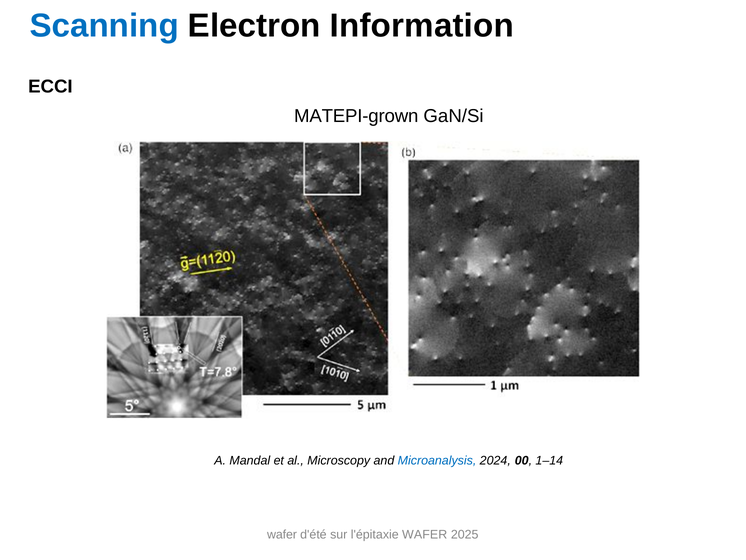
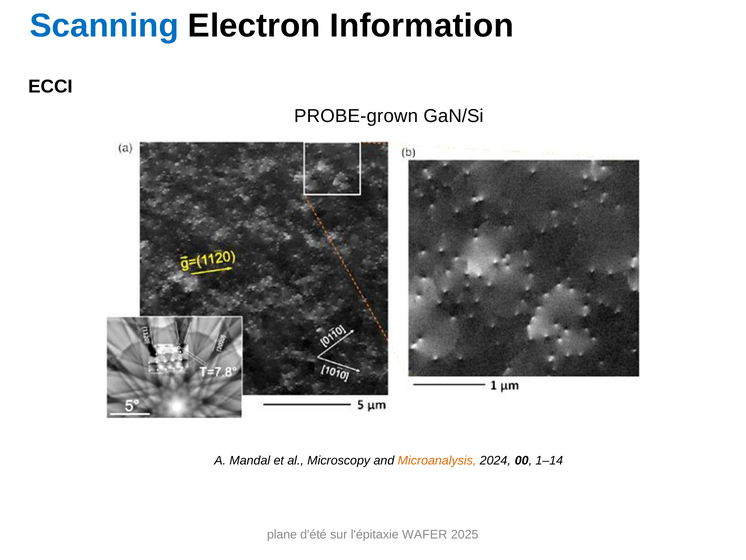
MATEPI-grown: MATEPI-grown -> PROBE-grown
Microanalysis colour: blue -> orange
wafer at (282, 534): wafer -> plane
